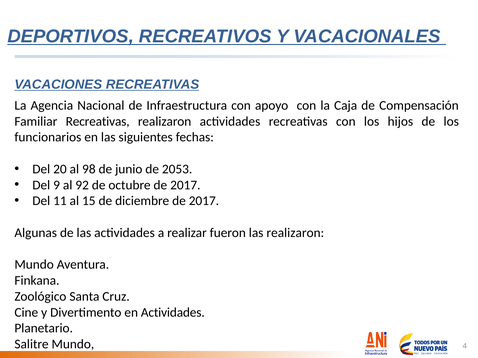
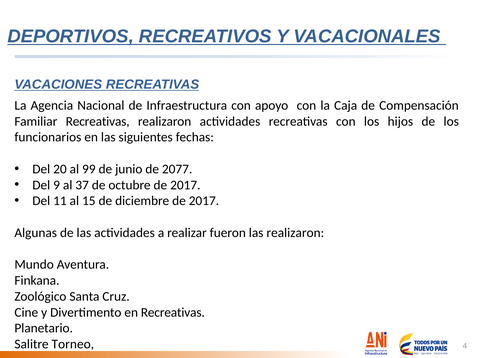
98: 98 -> 99
2053: 2053 -> 2077
92: 92 -> 37
en Actividades: Actividades -> Recreativas
Salitre Mundo: Mundo -> Torneo
